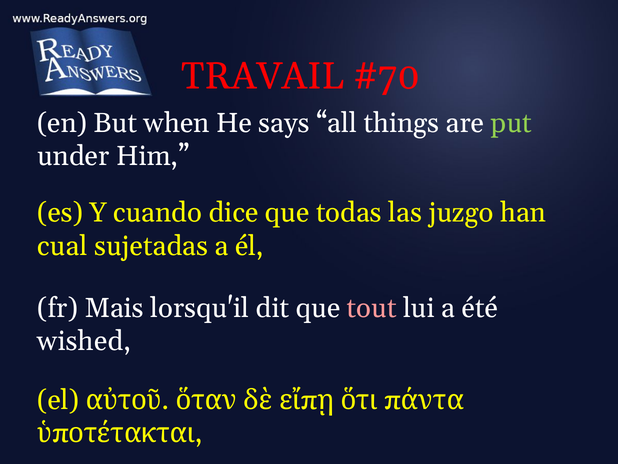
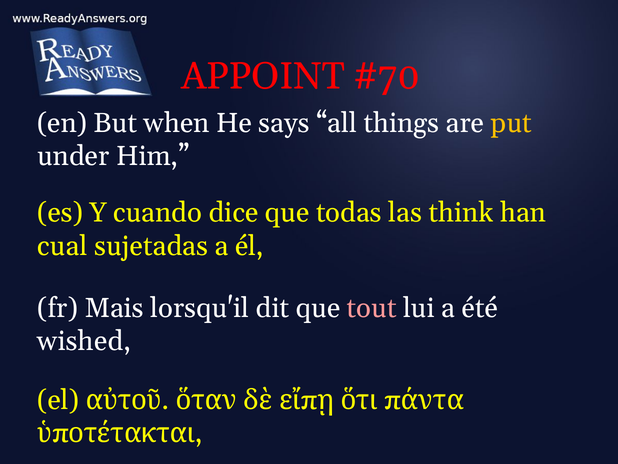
TRAVAIL: TRAVAIL -> APPOINT
put colour: light green -> yellow
juzgo: juzgo -> think
